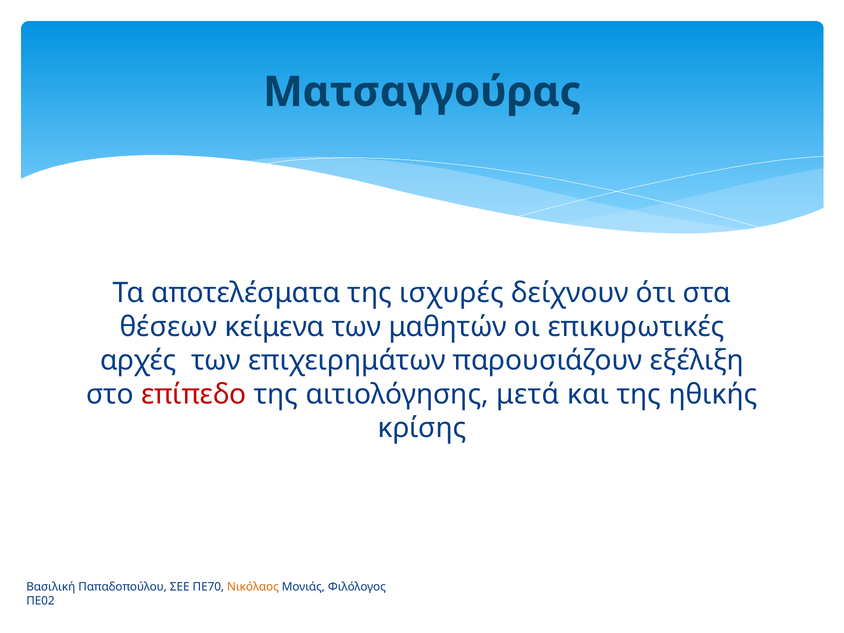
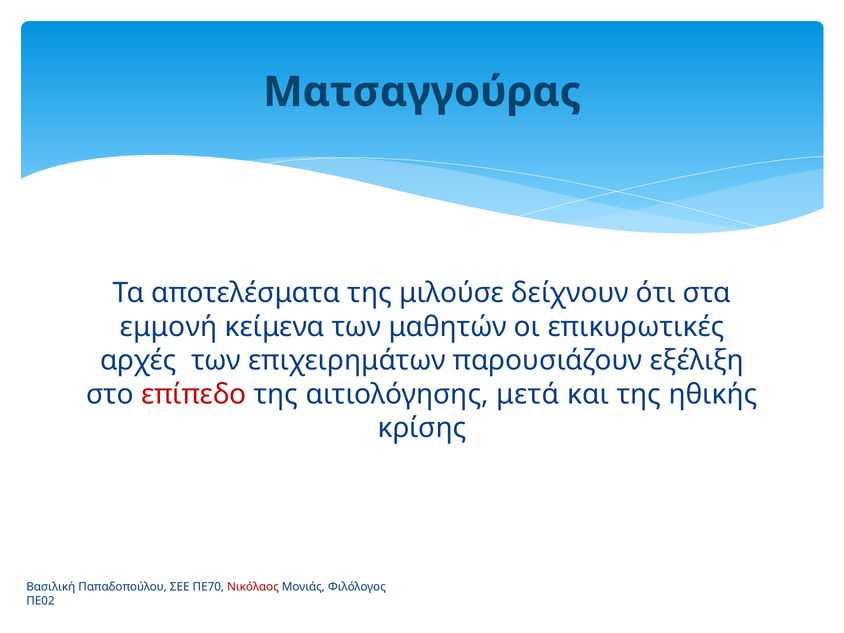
ισχυρές: ισχυρές -> μιλούσε
θέσεων: θέσεων -> εμμονή
Νικόλαος colour: orange -> red
